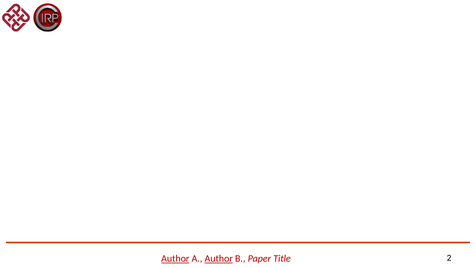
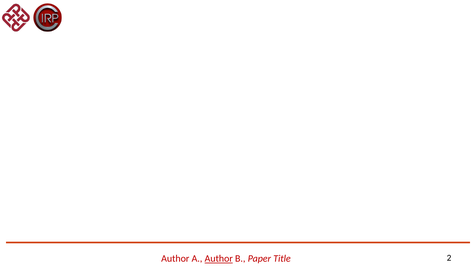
Author at (175, 258) underline: present -> none
